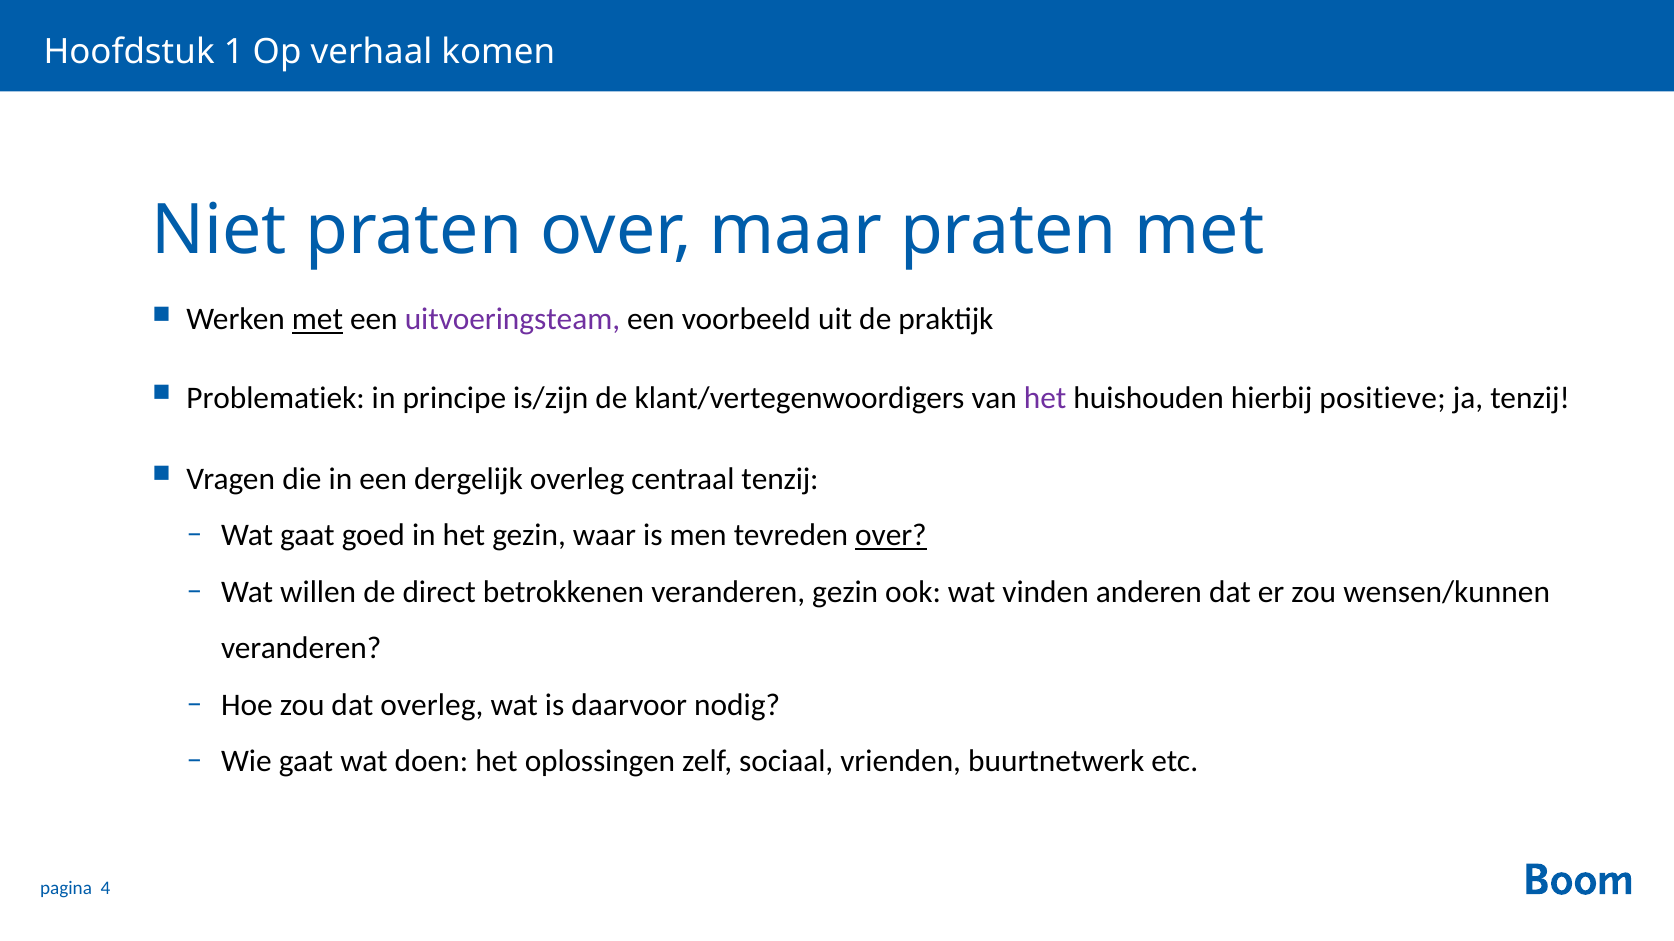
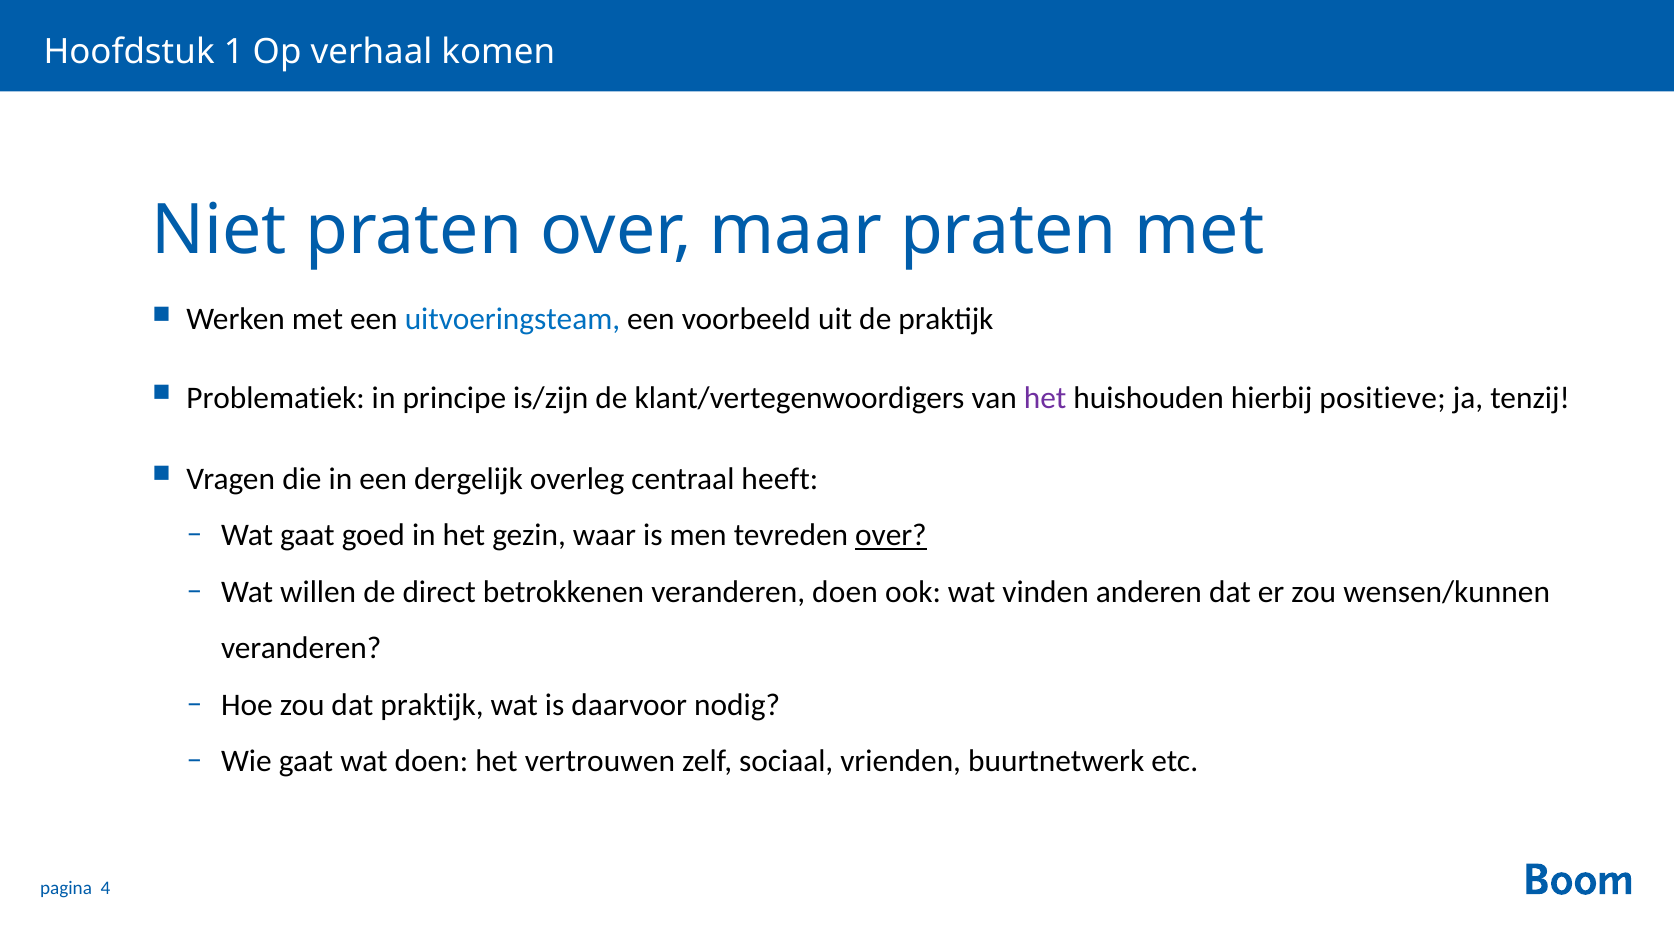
met at (317, 320) underline: present -> none
uitvoeringsteam colour: purple -> blue
centraal tenzij: tenzij -> heeft
veranderen gezin: gezin -> doen
dat overleg: overleg -> praktijk
oplossingen: oplossingen -> vertrouwen
